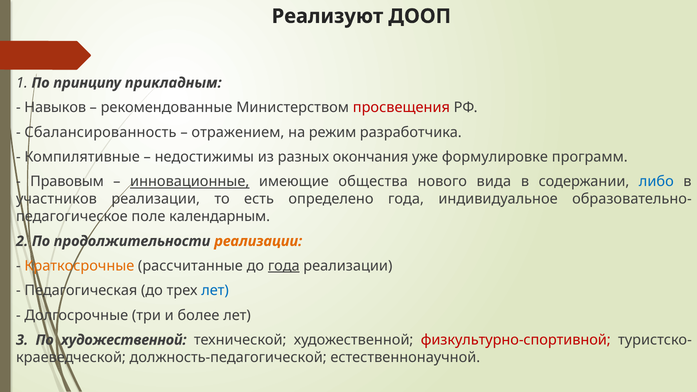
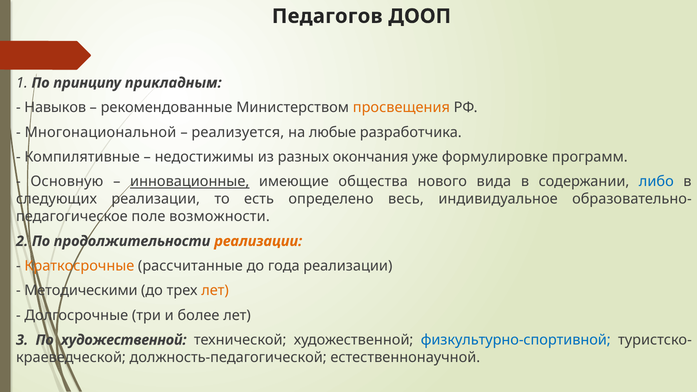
Реализуют: Реализуют -> Педагогов
просвещения colour: red -> orange
Сбалансированность: Сбалансированность -> Многонациональной
отражением: отражением -> реализуется
режим: режим -> любые
Правовым: Правовым -> Основную
участников: участников -> следующих
определено года: года -> весь
календарным: календарным -> возможности
года at (284, 266) underline: present -> none
Педагогическая: Педагогическая -> Методическими
лет at (215, 291) colour: blue -> orange
физкультурно-спортивной colour: red -> blue
